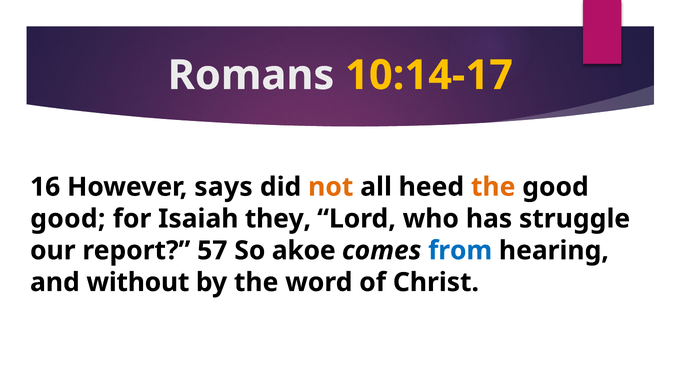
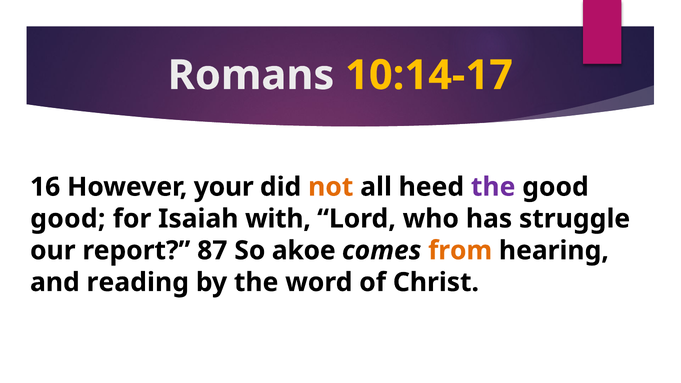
says: says -> your
the at (493, 187) colour: orange -> purple
they: they -> with
57: 57 -> 87
from colour: blue -> orange
without: without -> reading
